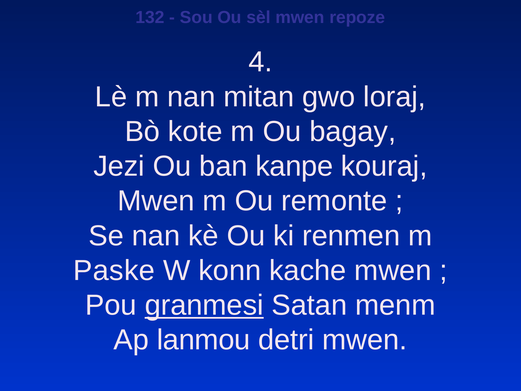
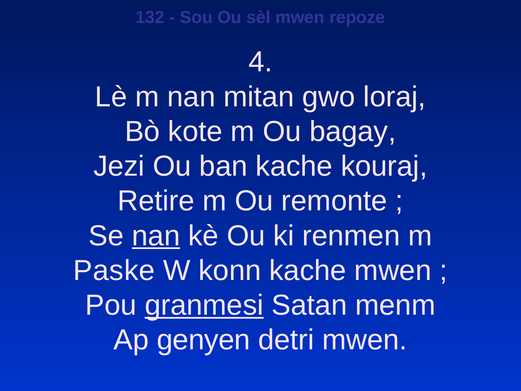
ban kanpe: kanpe -> kache
Mwen at (156, 201): Mwen -> Retire
nan at (156, 236) underline: none -> present
lanmou: lanmou -> genyen
